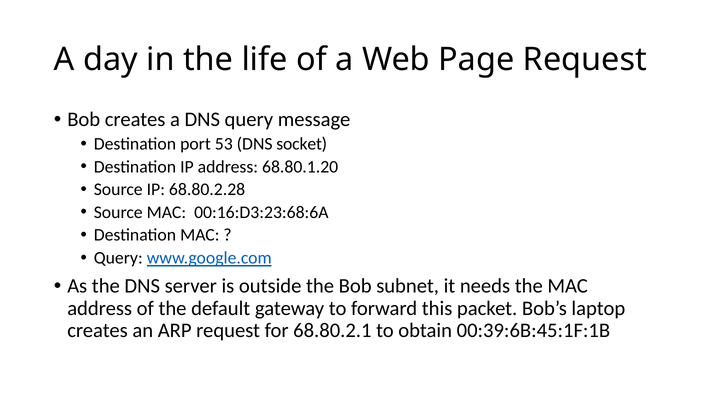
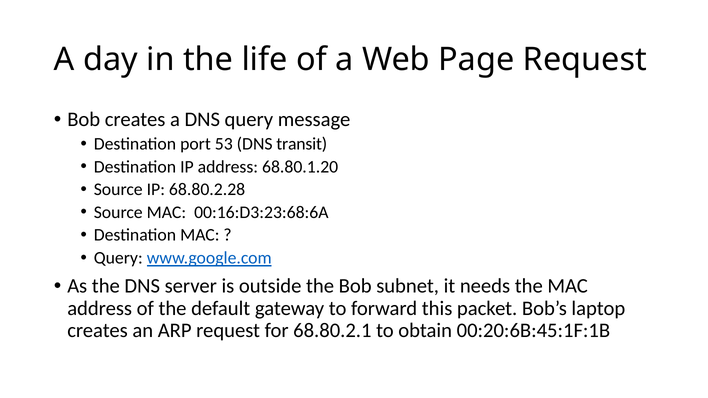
socket: socket -> transit
00:39:6B:45:1F:1B: 00:39:6B:45:1F:1B -> 00:20:6B:45:1F:1B
